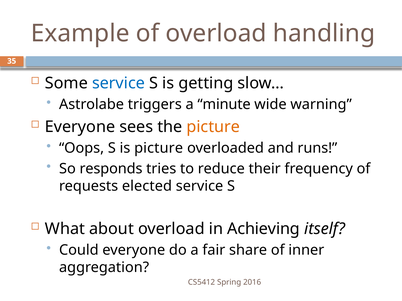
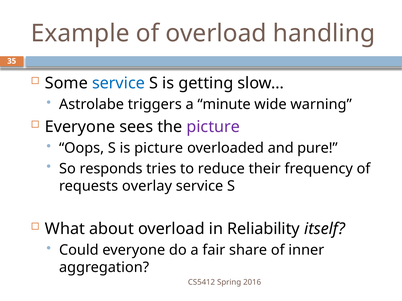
picture at (213, 127) colour: orange -> purple
runs: runs -> pure
elected: elected -> overlay
Achieving: Achieving -> Reliability
